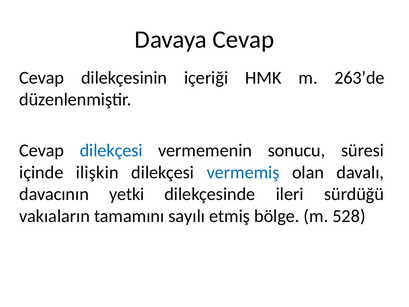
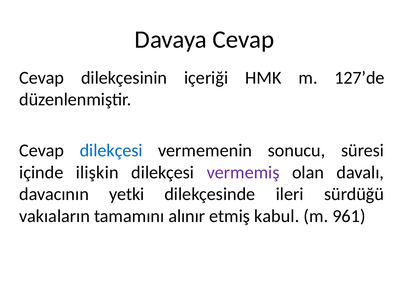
263’de: 263’de -> 127’de
vermemiş colour: blue -> purple
sayılı: sayılı -> alınır
bölge: bölge -> kabul
528: 528 -> 961
